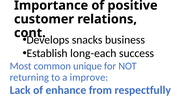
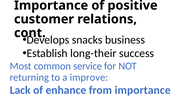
long-each: long-each -> long-their
unique: unique -> service
from respectfully: respectfully -> importance
